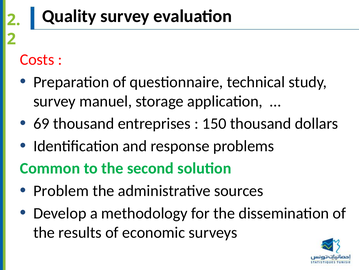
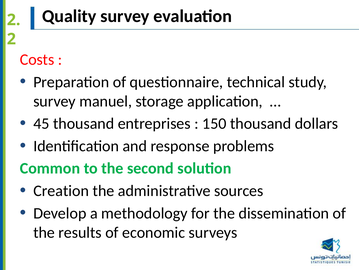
69: 69 -> 45
Problem: Problem -> Creation
